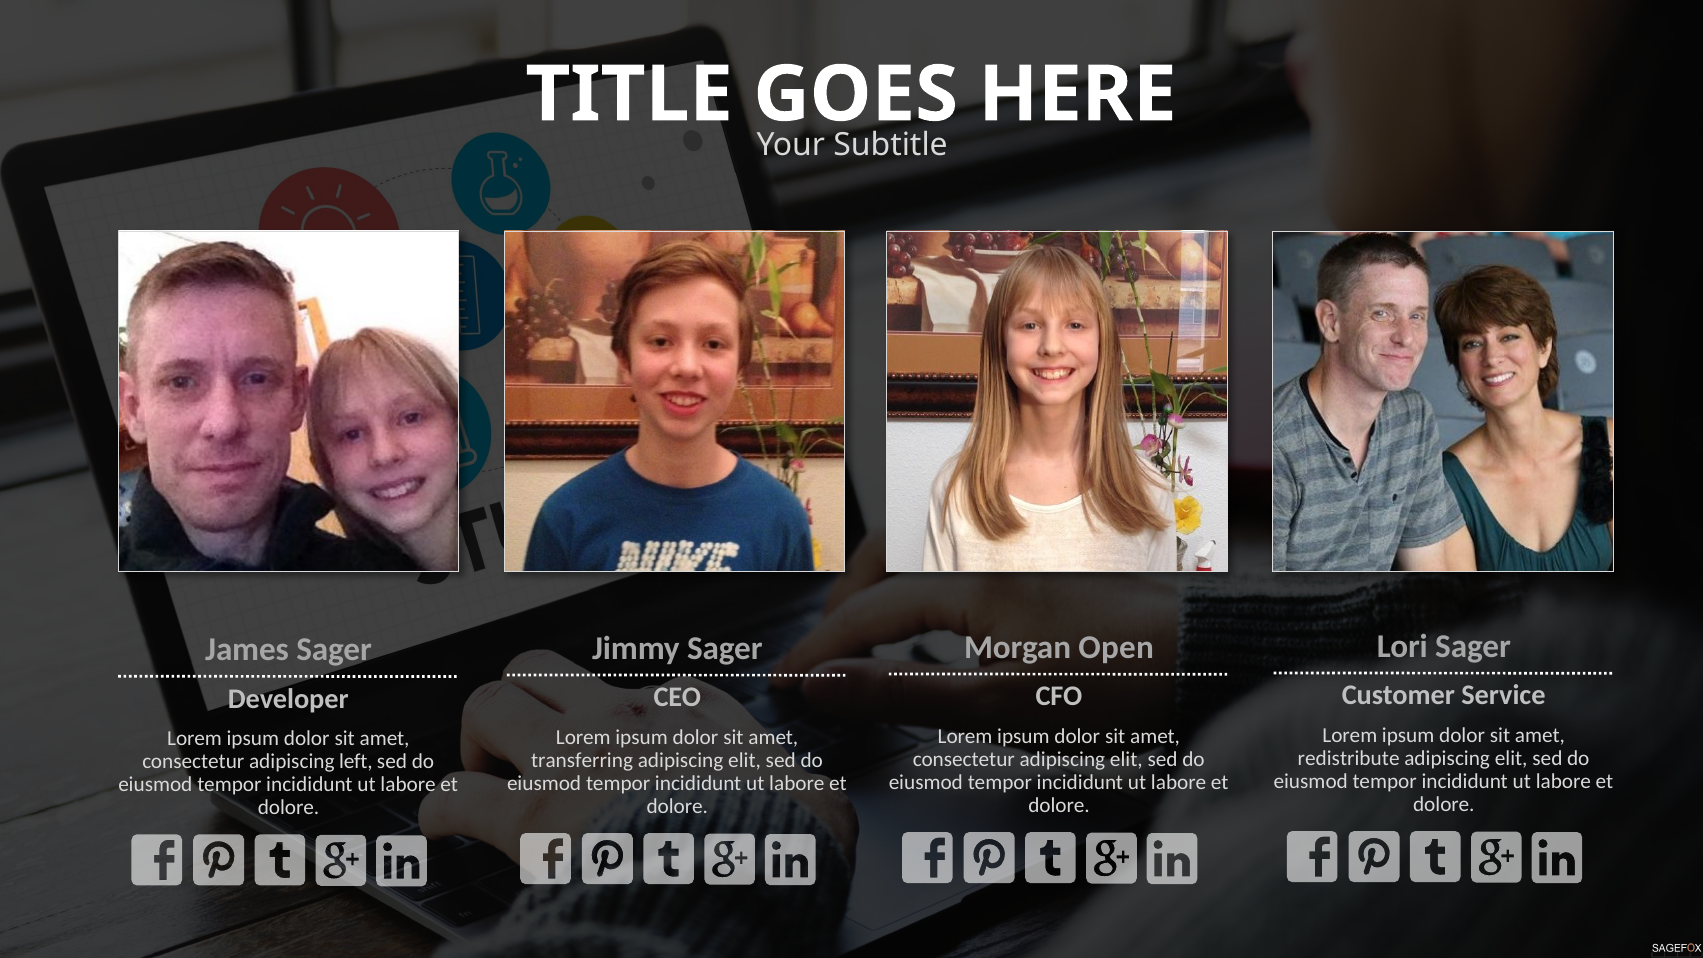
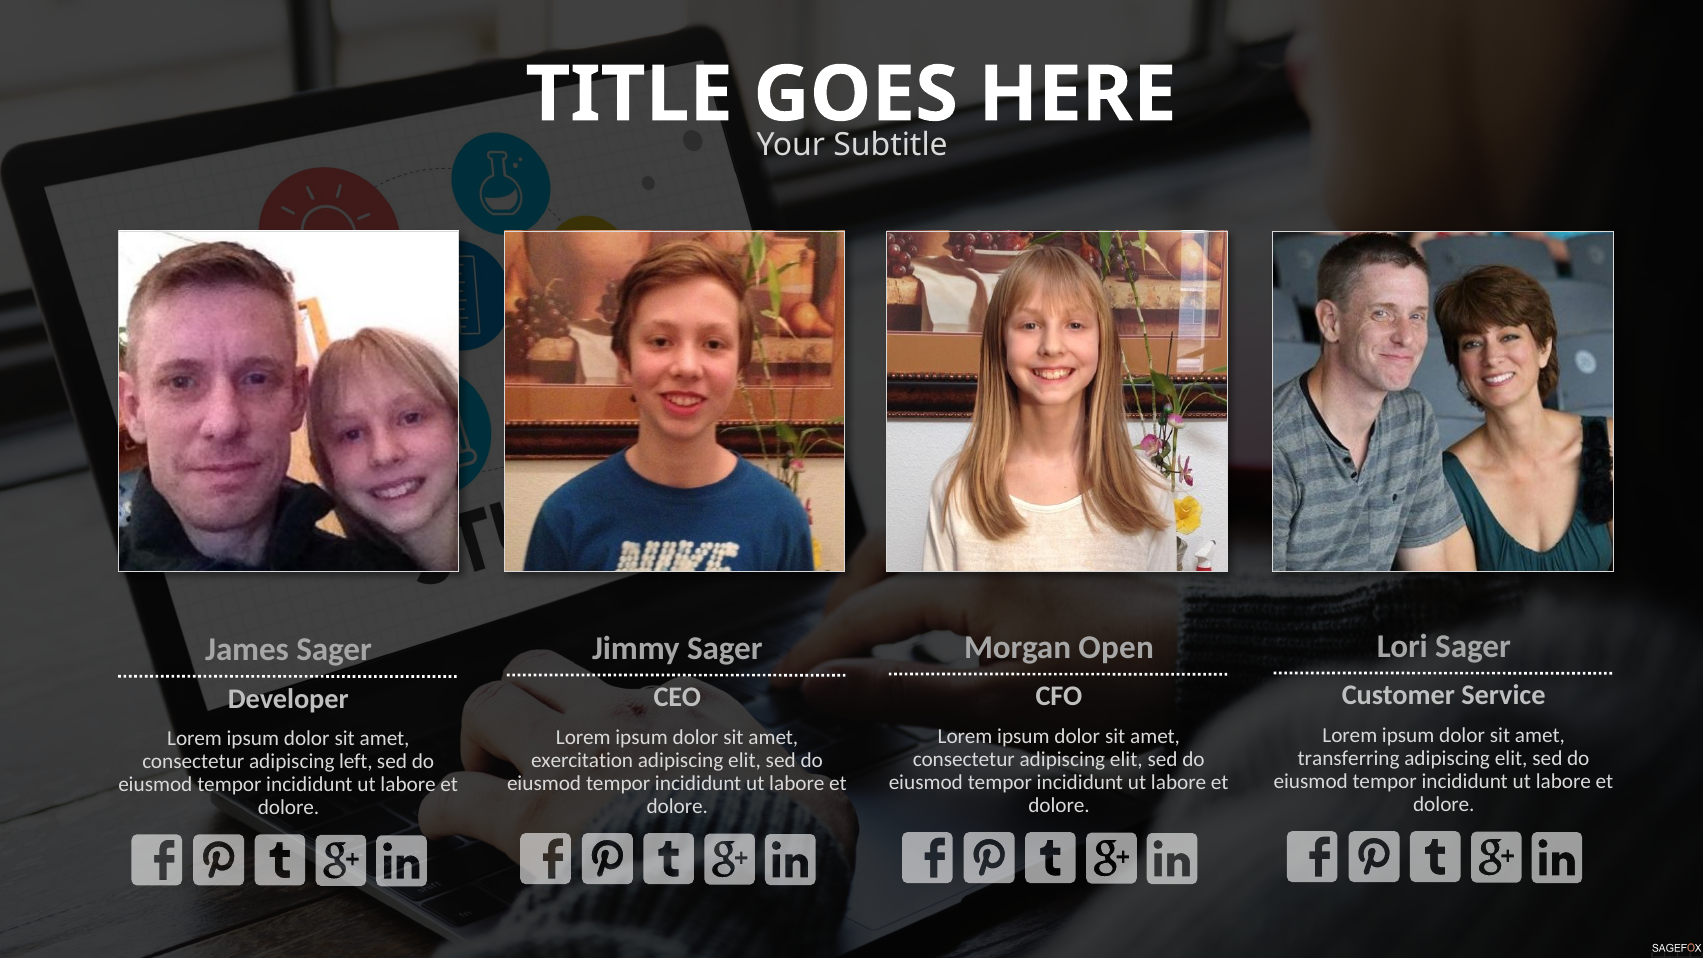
redistribute: redistribute -> transferring
transferring: transferring -> exercitation
